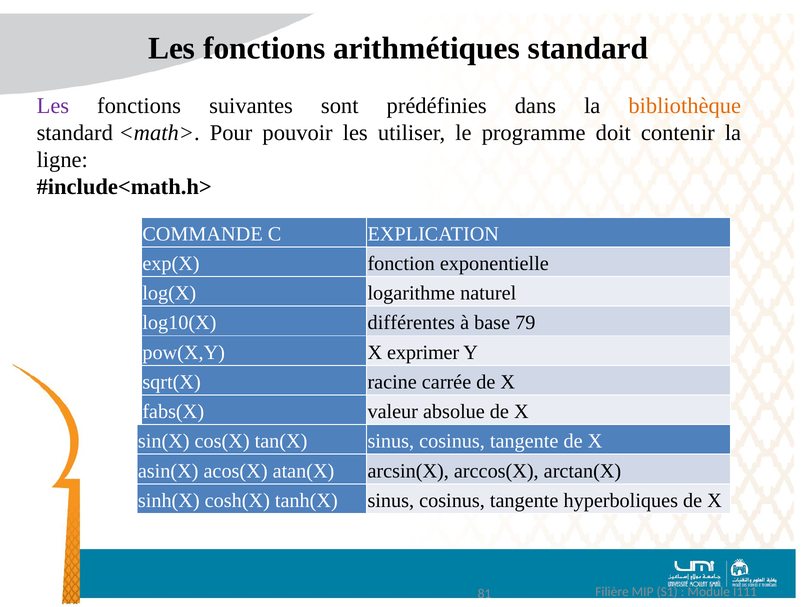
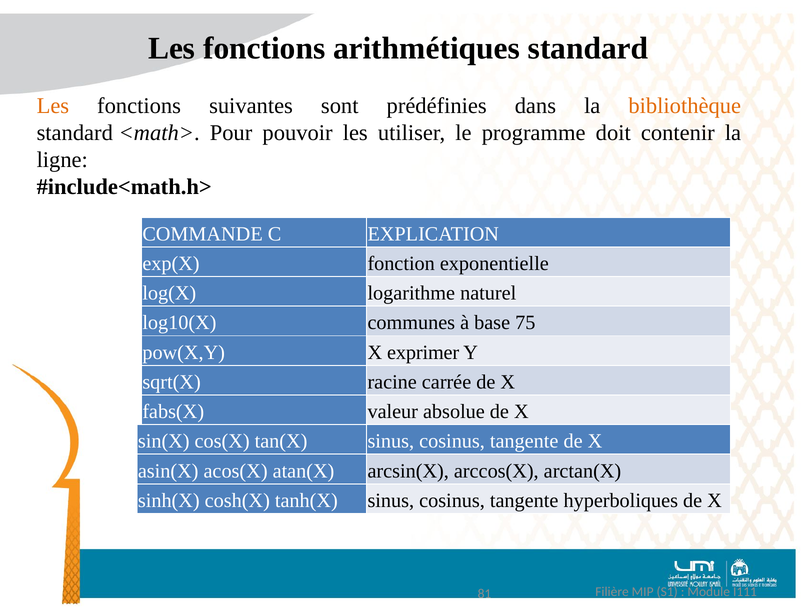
Les at (53, 106) colour: purple -> orange
différentes: différentes -> communes
79: 79 -> 75
